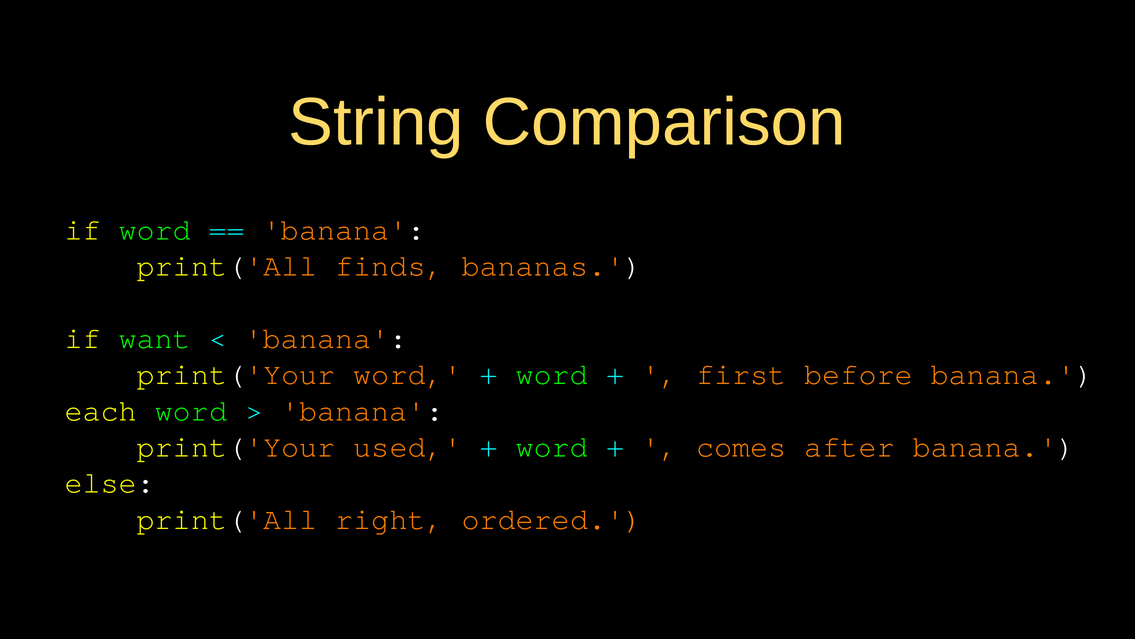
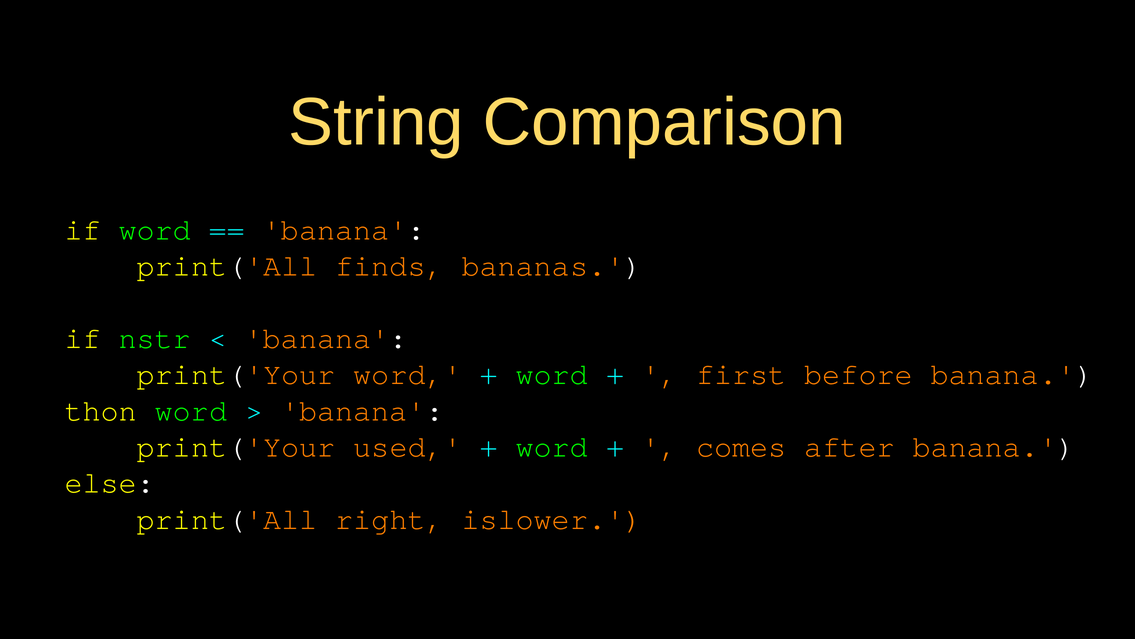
want: want -> nstr
each: each -> thon
ordered: ordered -> islower
